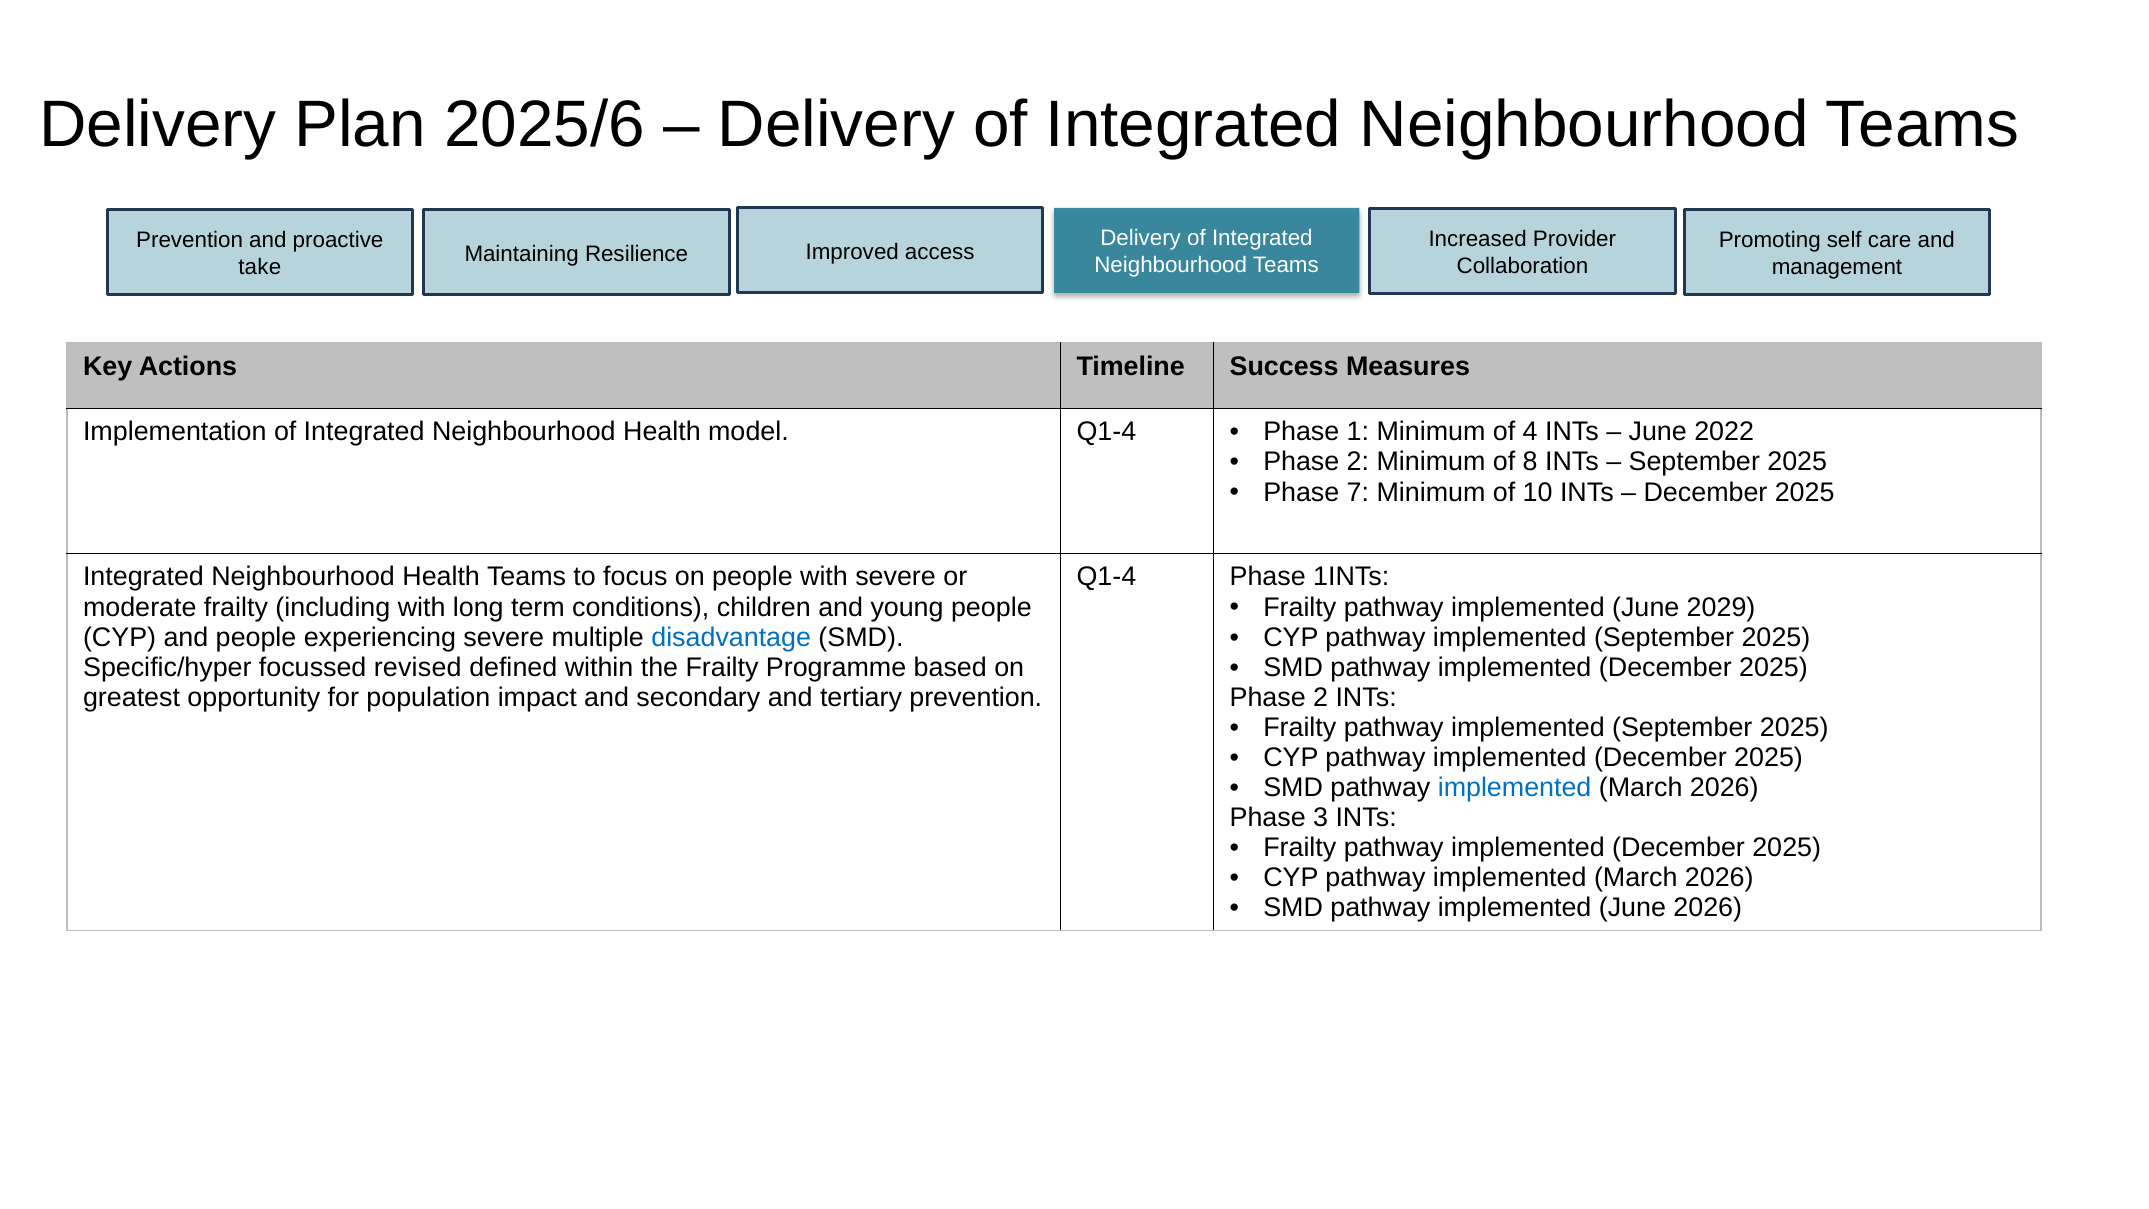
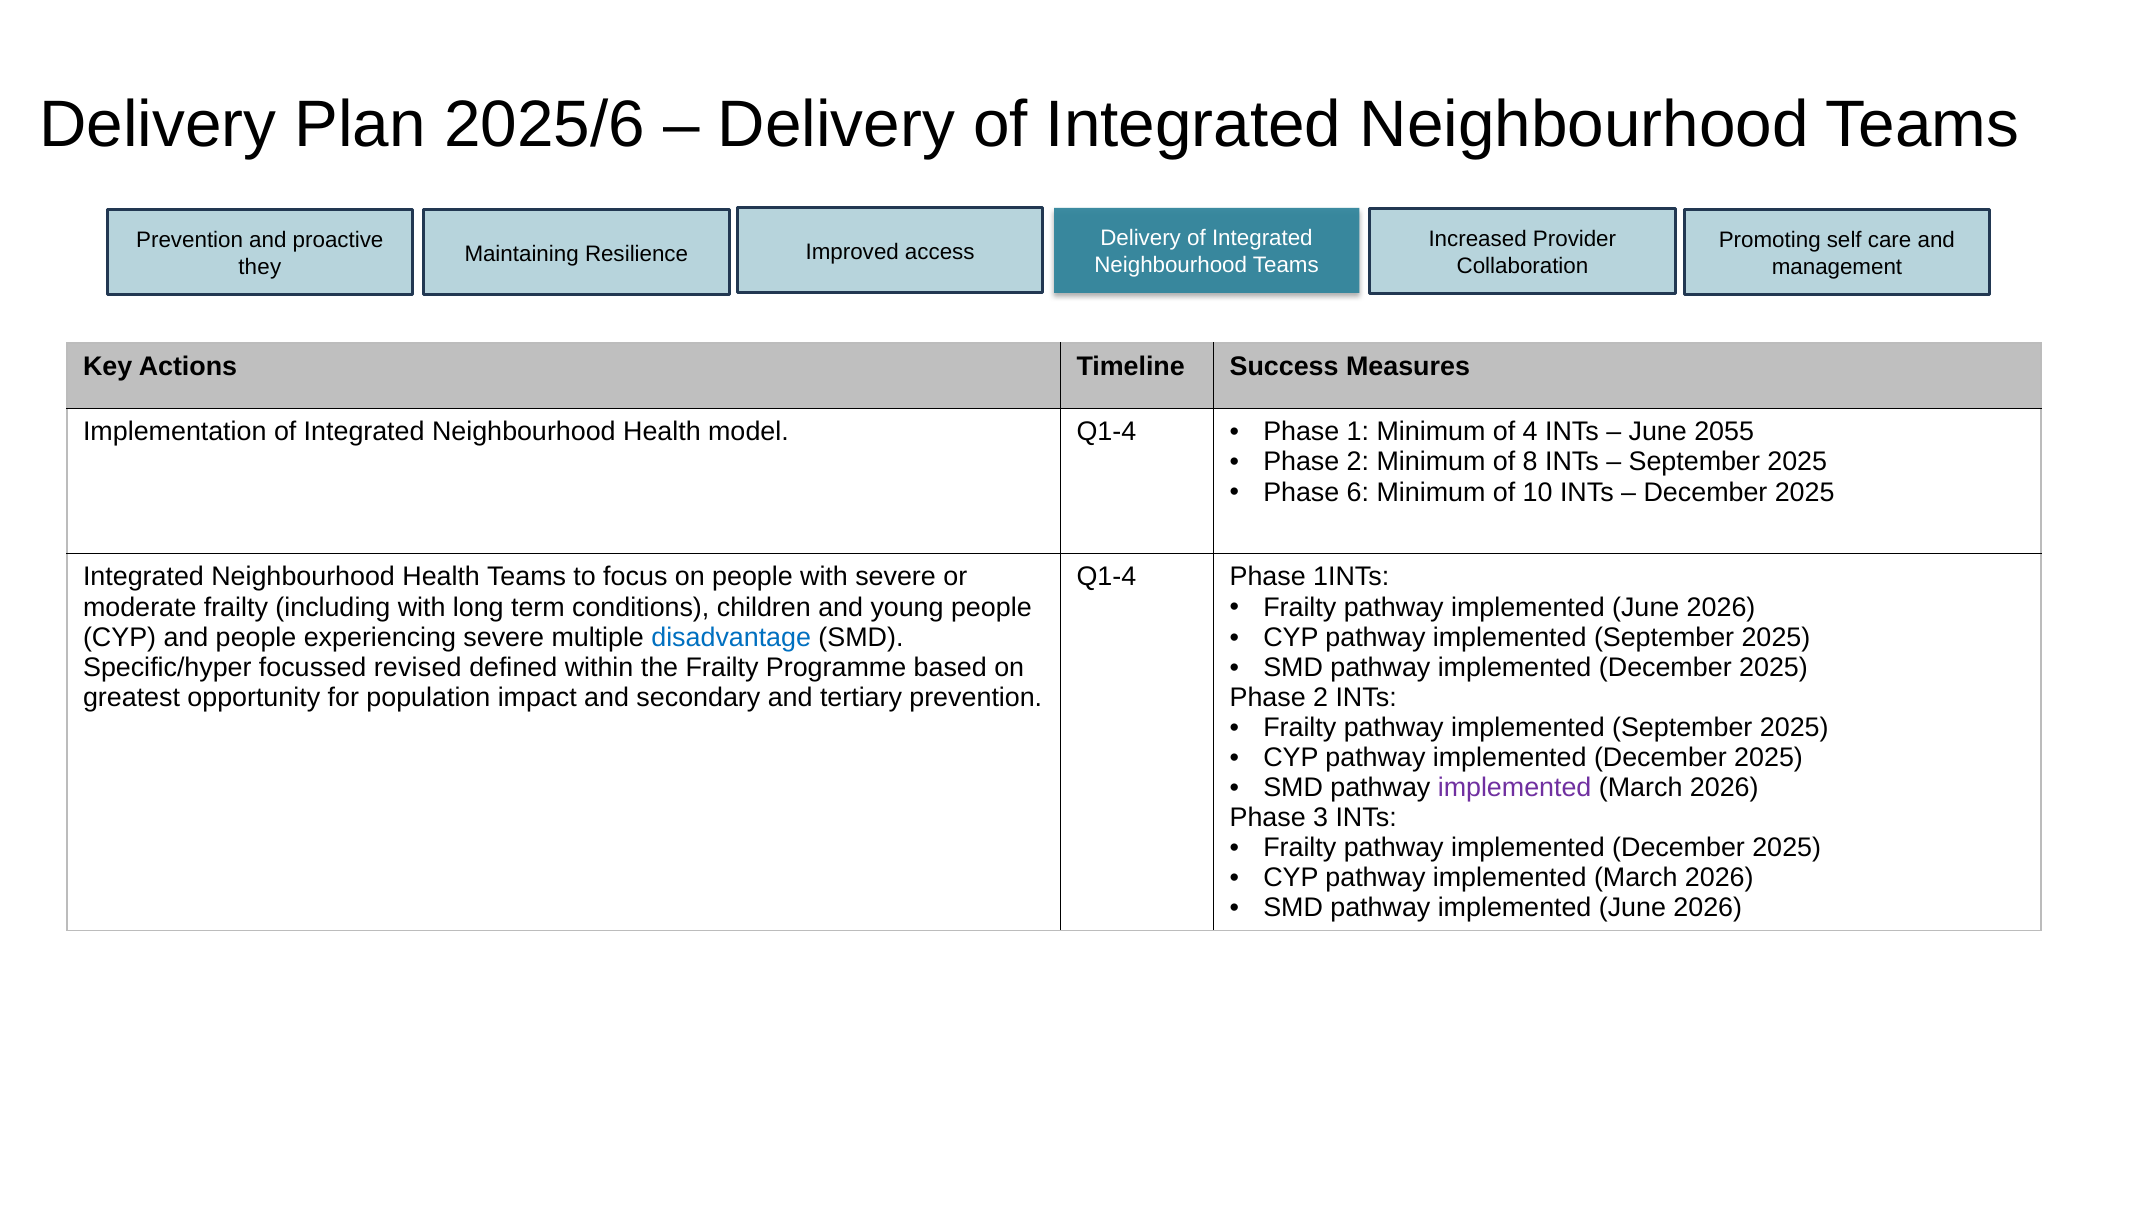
take: take -> they
2022: 2022 -> 2055
7: 7 -> 6
2029 at (1721, 607): 2029 -> 2026
implemented at (1515, 788) colour: blue -> purple
